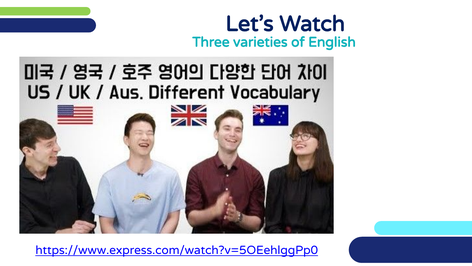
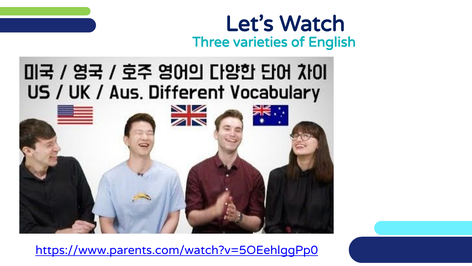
https://www.express.com/watch?v=5OEehlggPp0: https://www.express.com/watch?v=5OEehlggPp0 -> https://www.parents.com/watch?v=5OEehlggPp0
